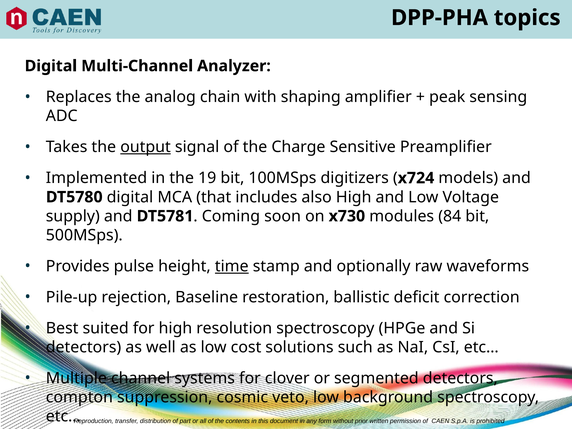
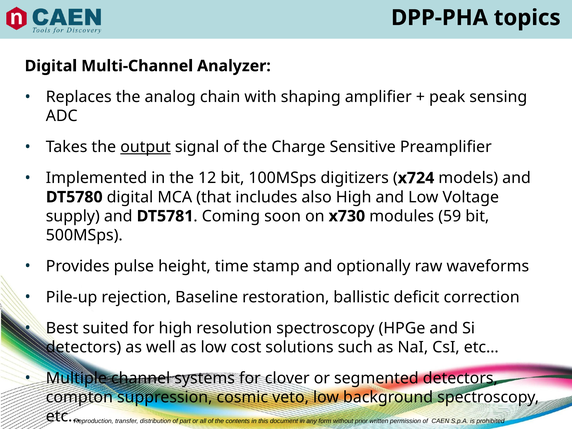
19: 19 -> 12
84: 84 -> 59
time underline: present -> none
